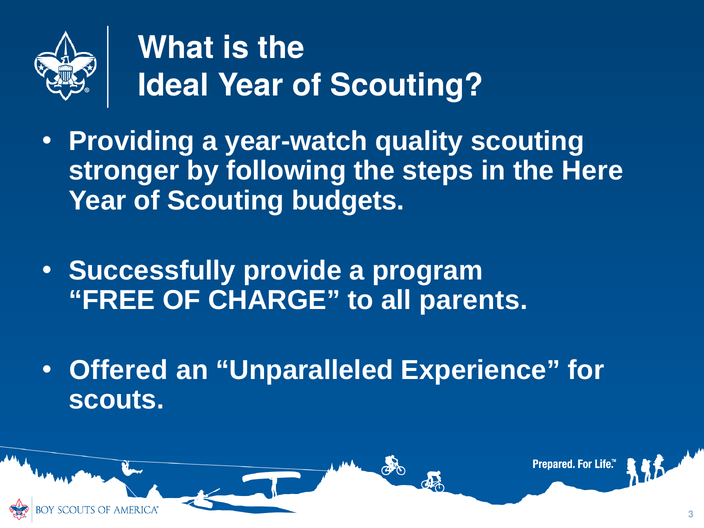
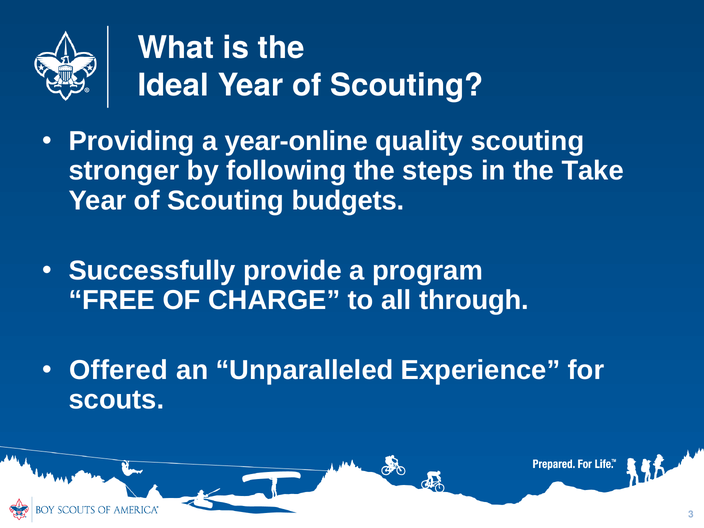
year-watch: year-watch -> year-online
Here: Here -> Take
parents: parents -> through
